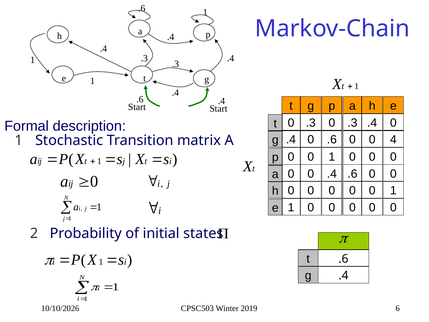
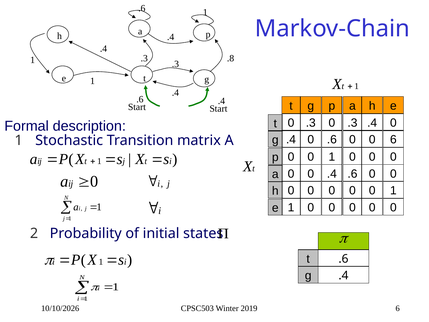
.4 at (231, 58): .4 -> .8
0 4: 4 -> 6
